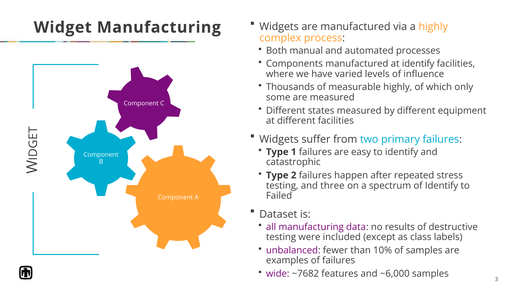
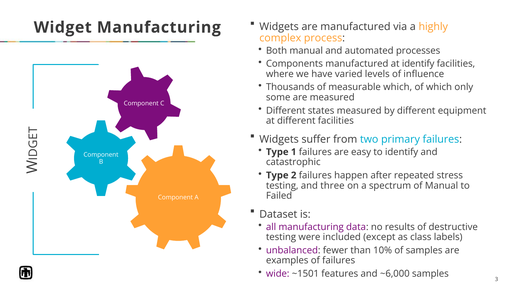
measurable highly: highly -> which
of Identify: Identify -> Manual
~7682: ~7682 -> ~1501
